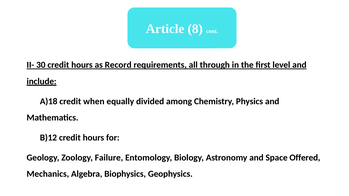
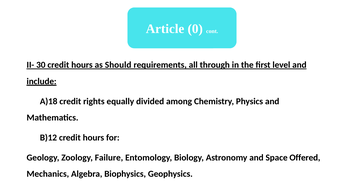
8: 8 -> 0
Record: Record -> Should
when: when -> rights
